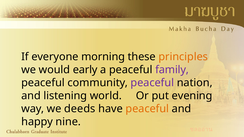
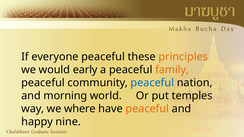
everyone morning: morning -> peaceful
family colour: purple -> orange
peaceful at (152, 83) colour: purple -> blue
listening: listening -> morning
evening: evening -> temples
deeds: deeds -> where
